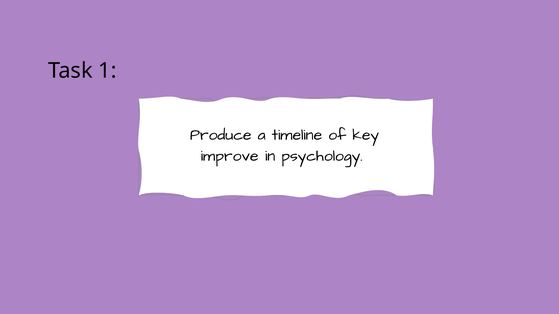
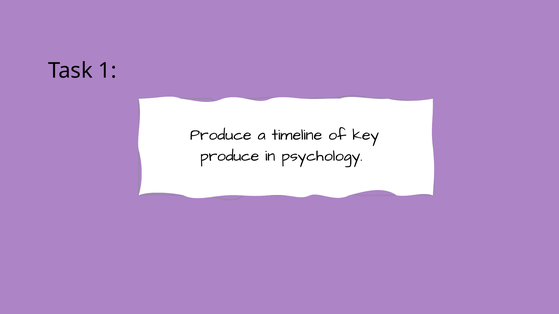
improve at (230, 156): improve -> produce
